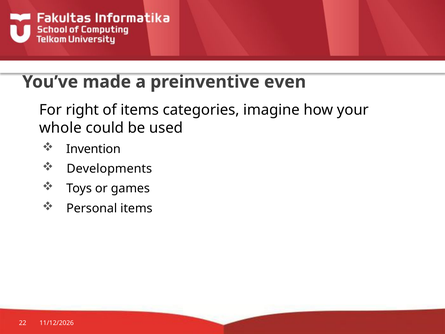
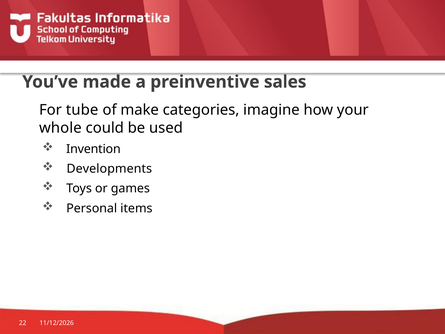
even: even -> sales
right: right -> tube
of items: items -> make
